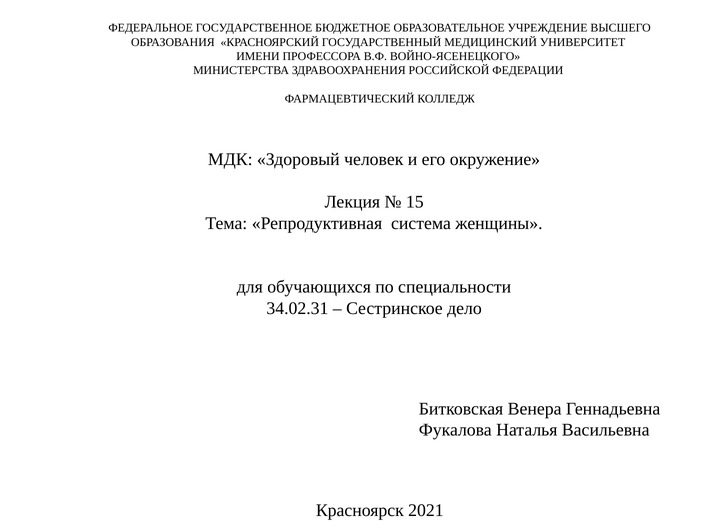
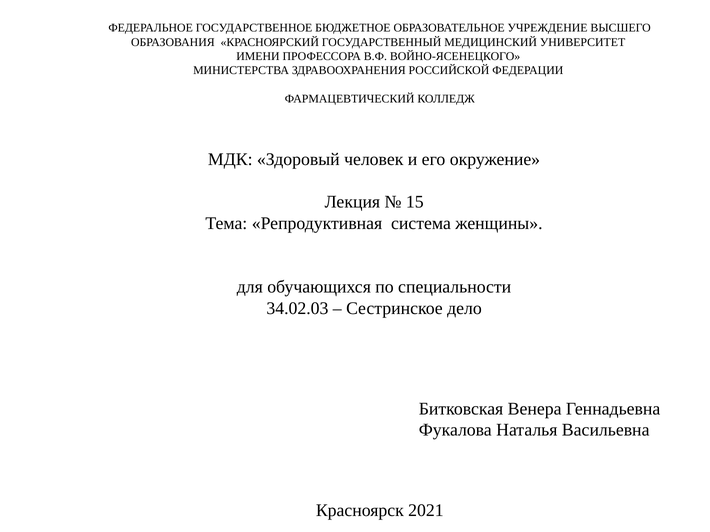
34.02.31: 34.02.31 -> 34.02.03
